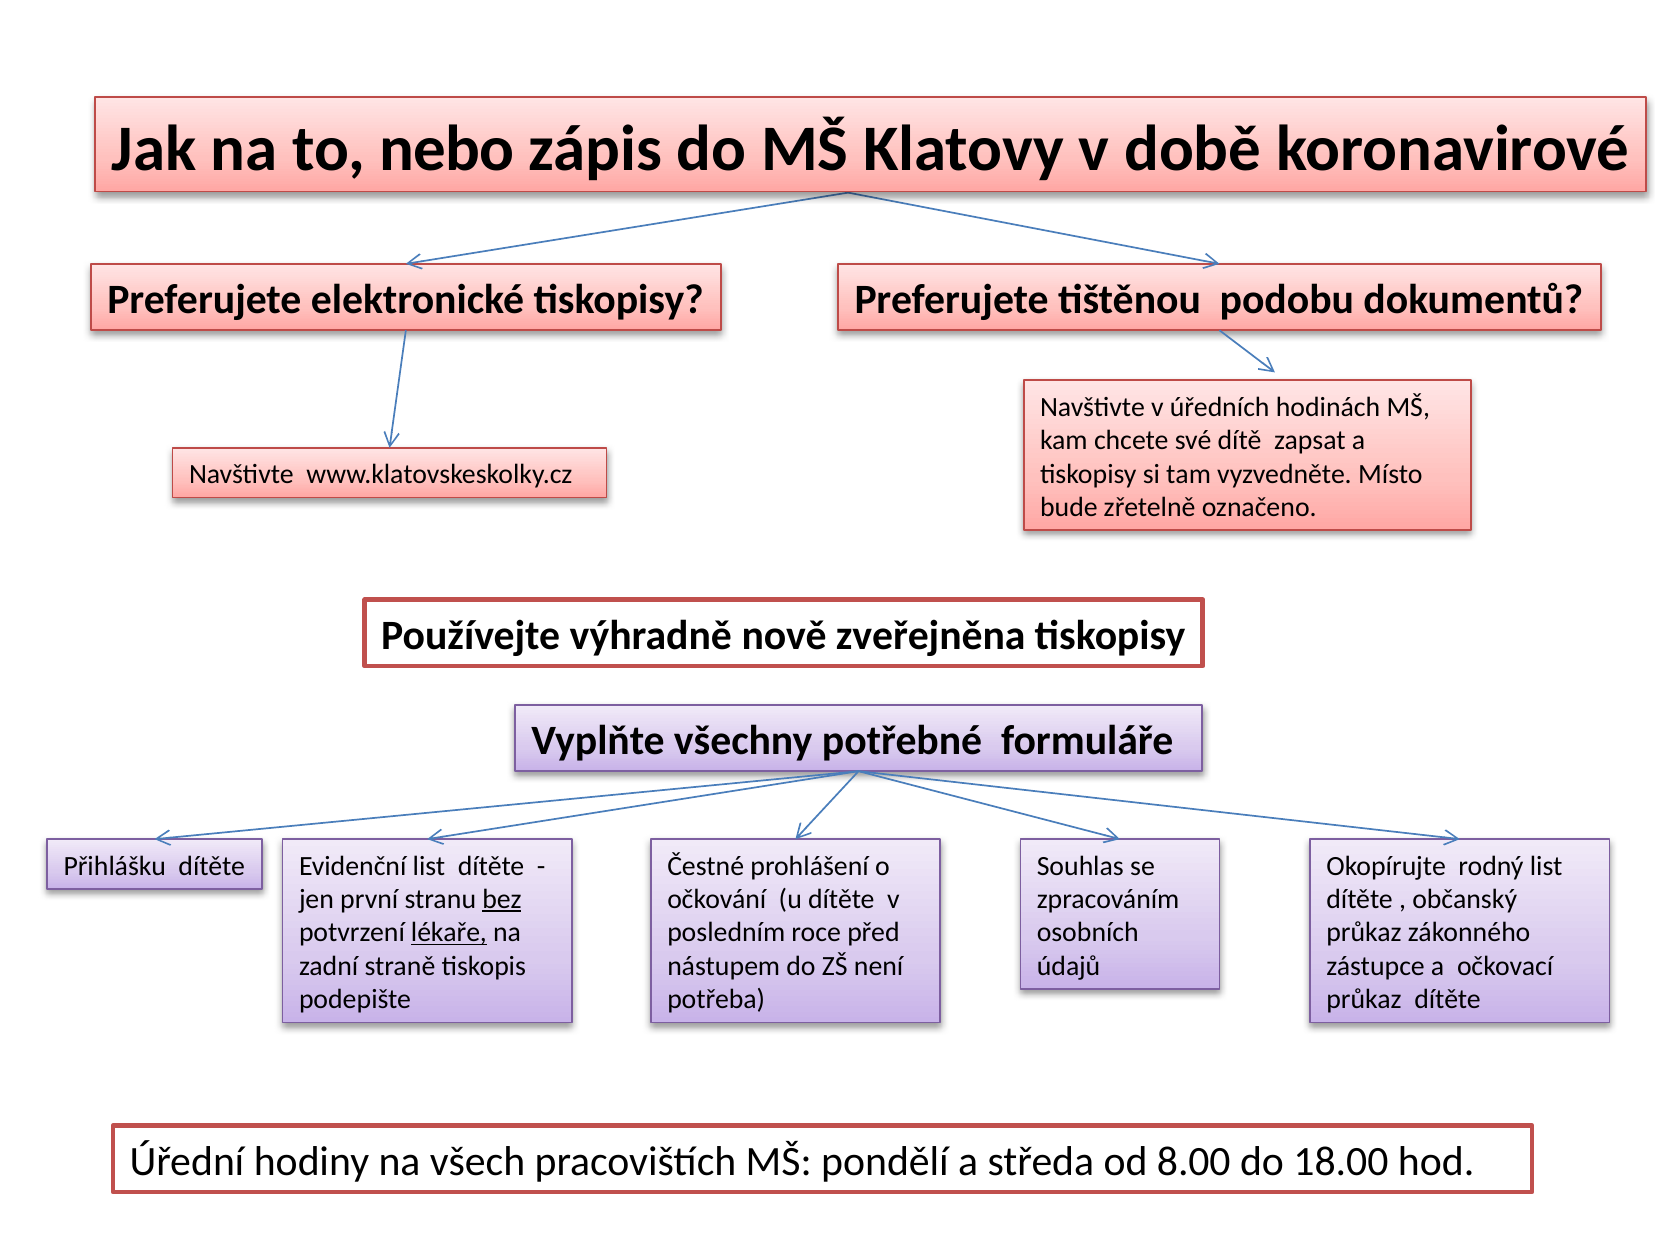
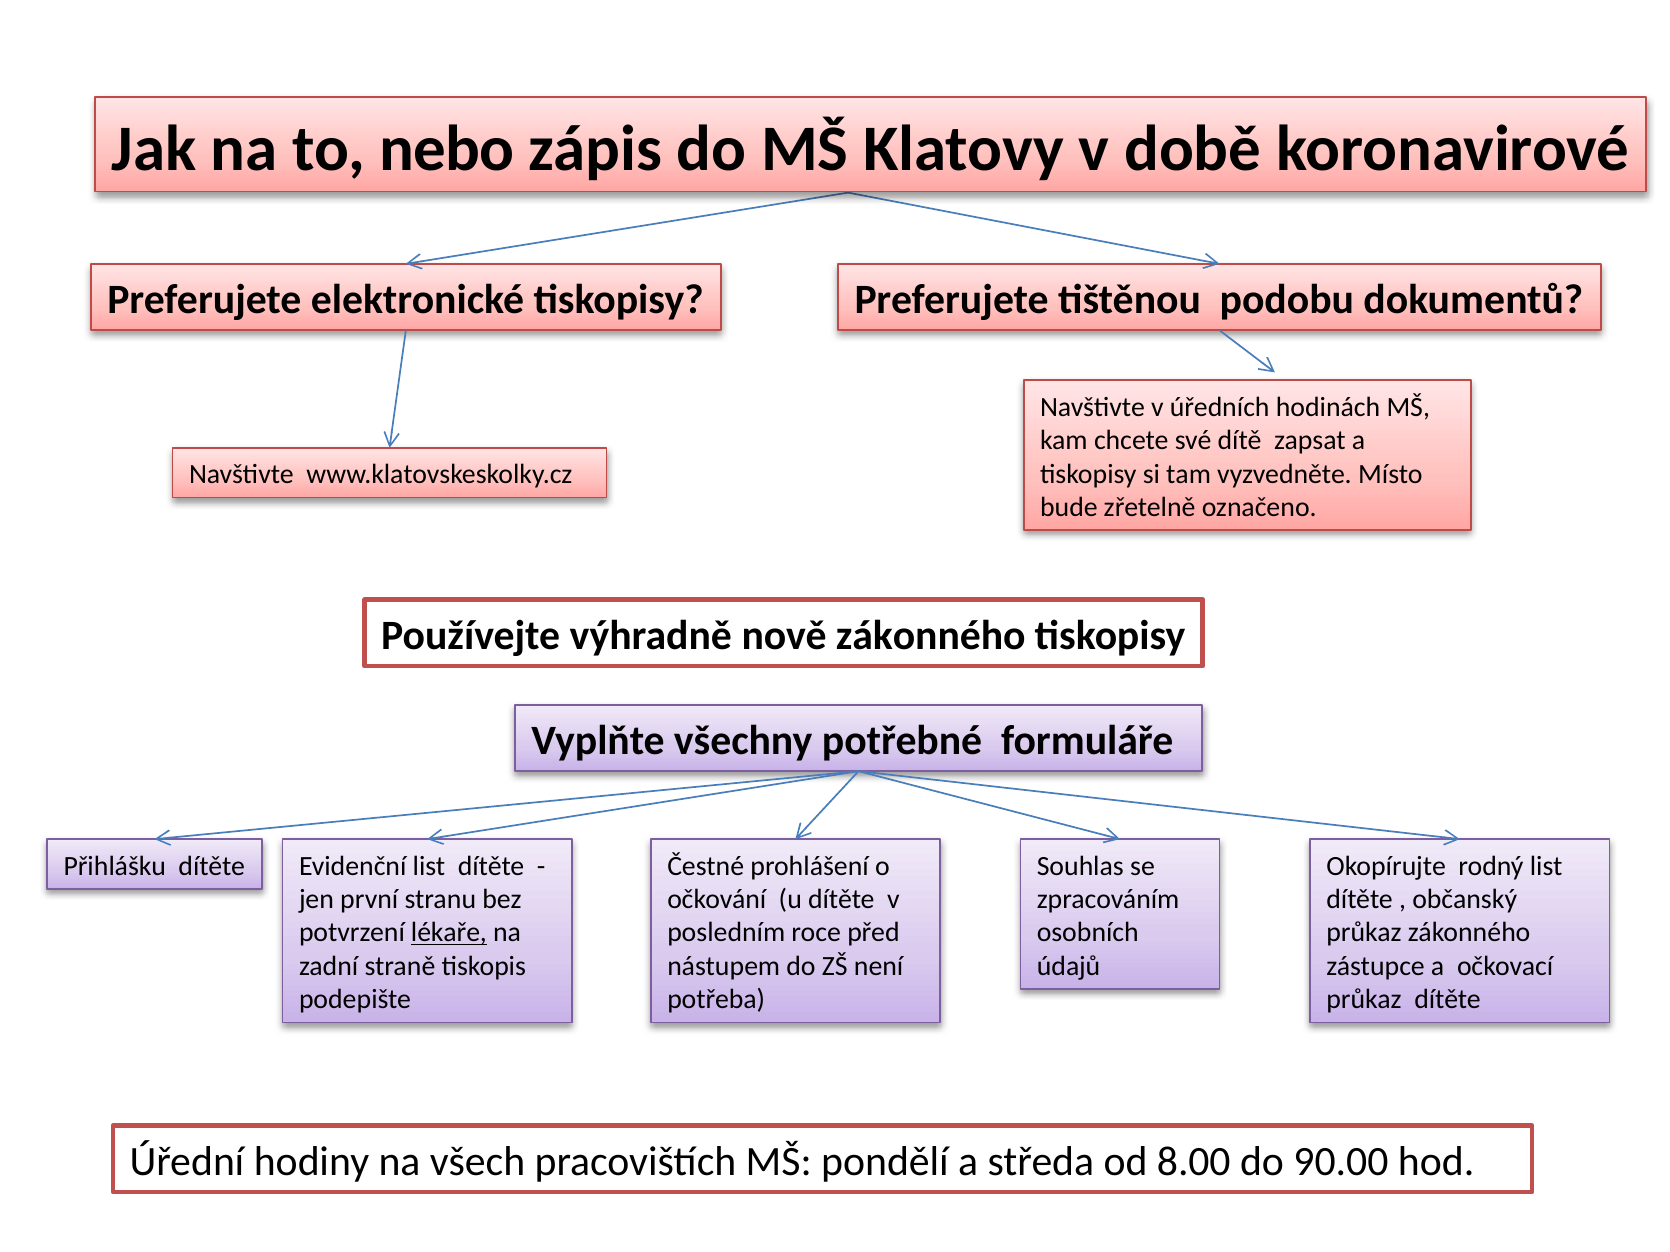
nově zveřejněna: zveřejněna -> zákonného
bez underline: present -> none
18.00: 18.00 -> 90.00
